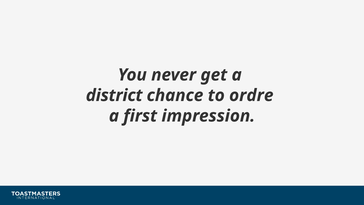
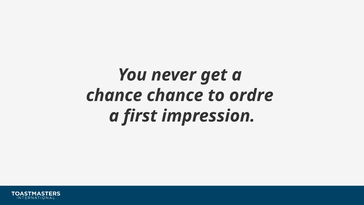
district at (114, 95): district -> chance
